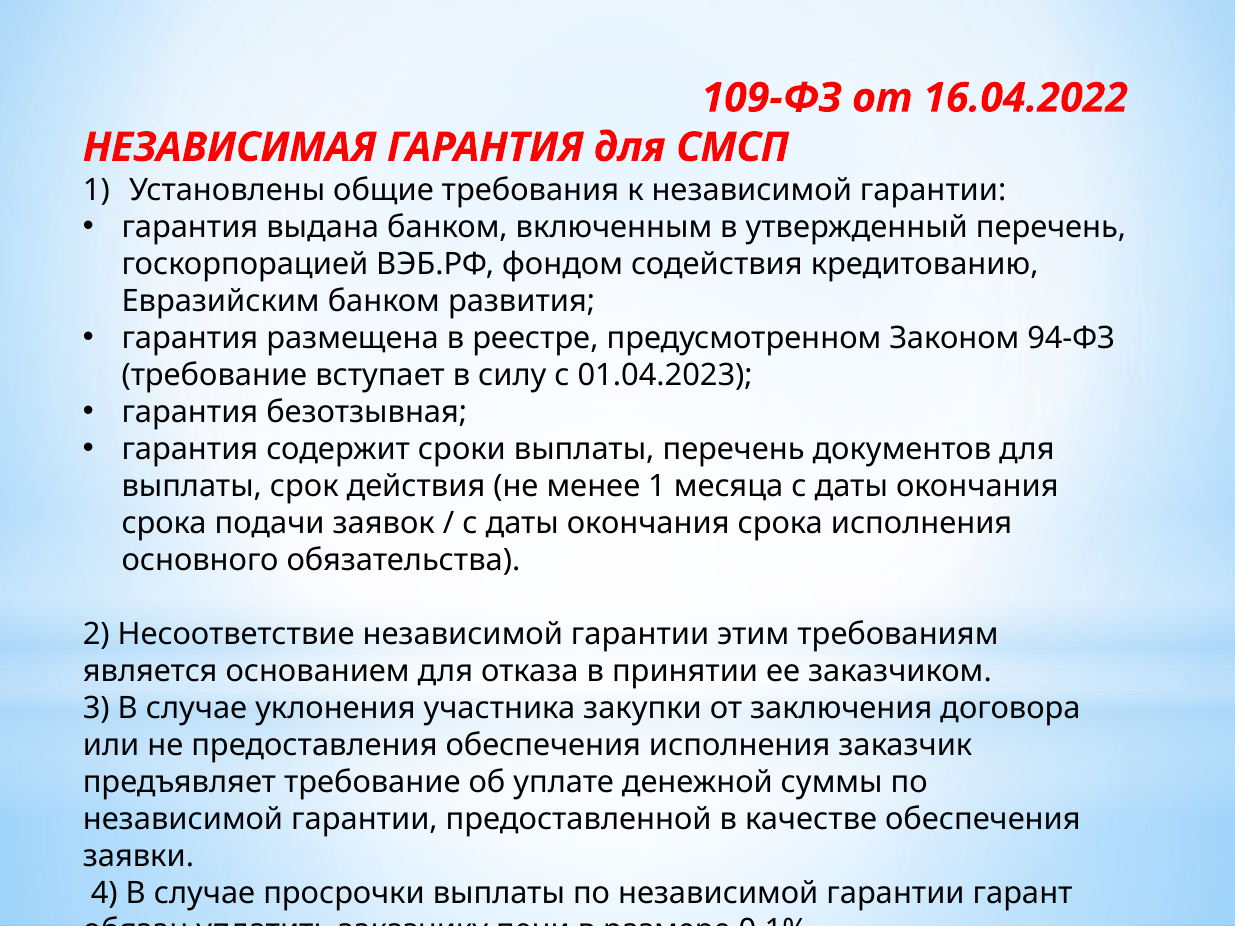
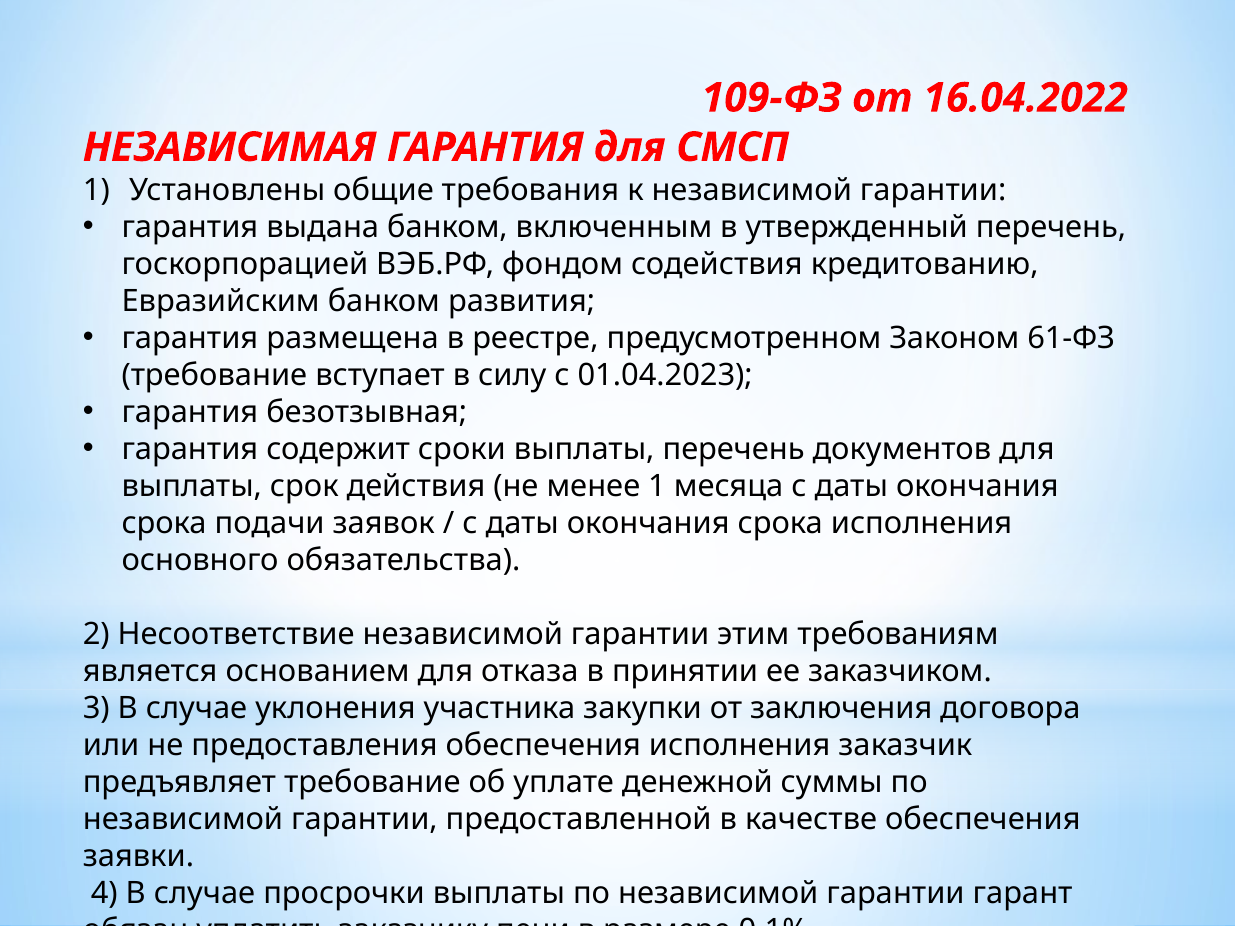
94-ФЗ: 94-ФЗ -> 61-ФЗ
